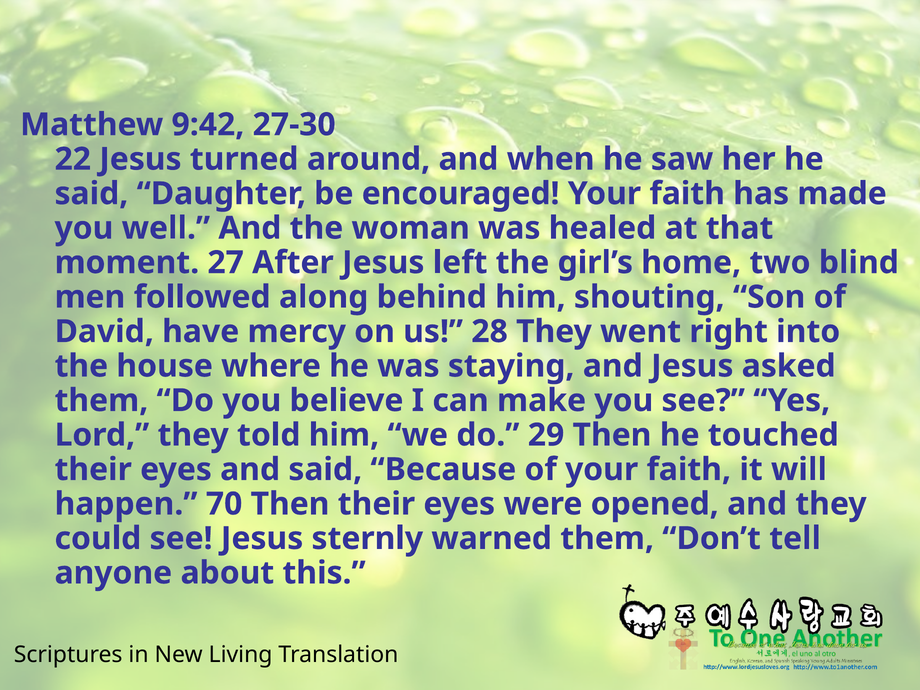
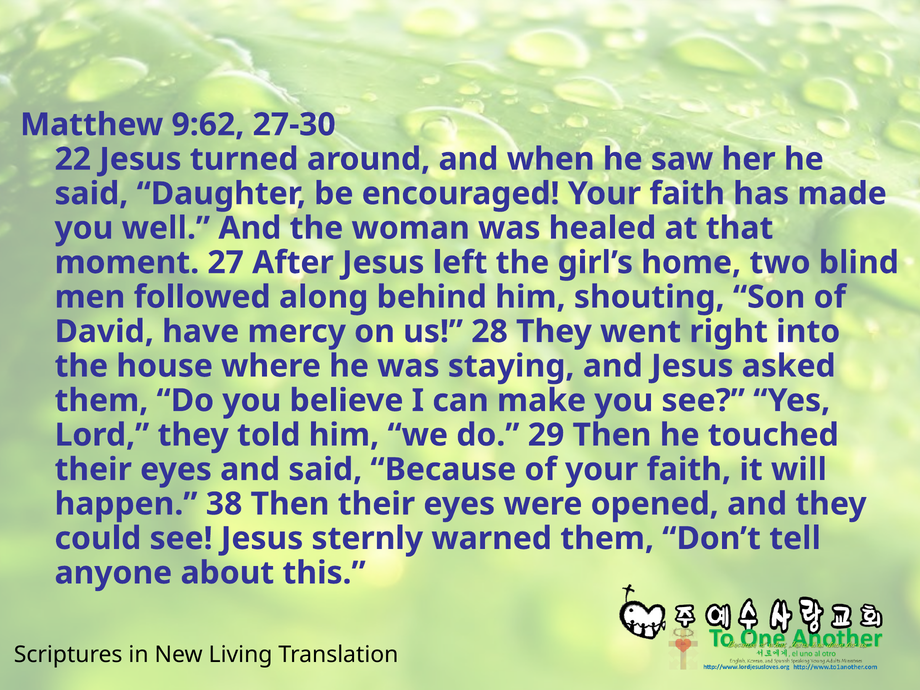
9:42: 9:42 -> 9:62
70: 70 -> 38
